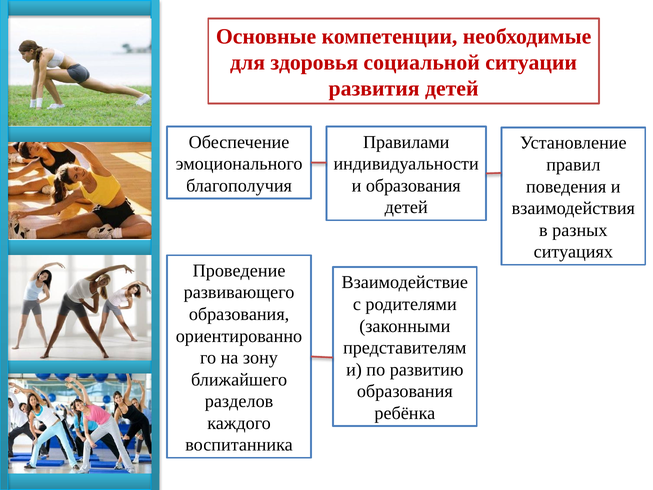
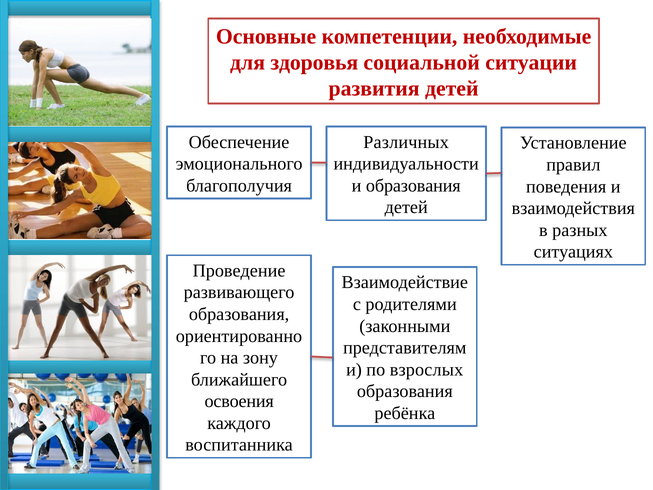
Правилами: Правилами -> Различных
развитию: развитию -> взрослых
разделов: разделов -> освоения
